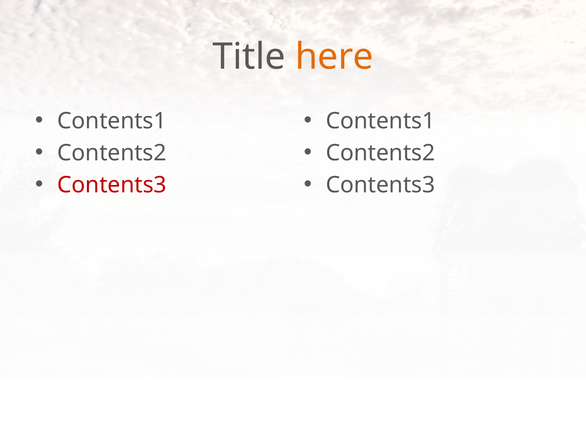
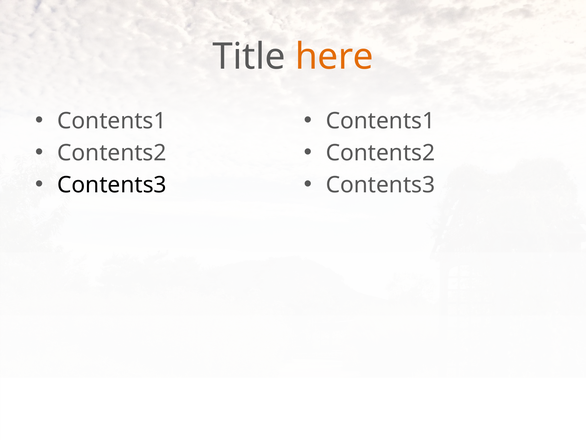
Contents3 at (112, 185) colour: red -> black
